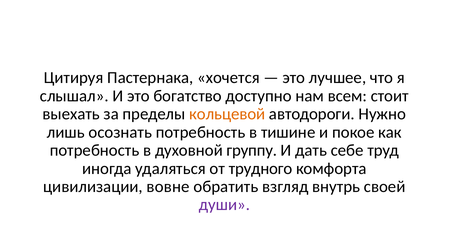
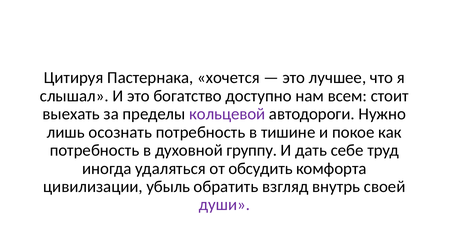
кольцевой colour: orange -> purple
трудного: трудного -> обсудить
вовне: вовне -> убыль
